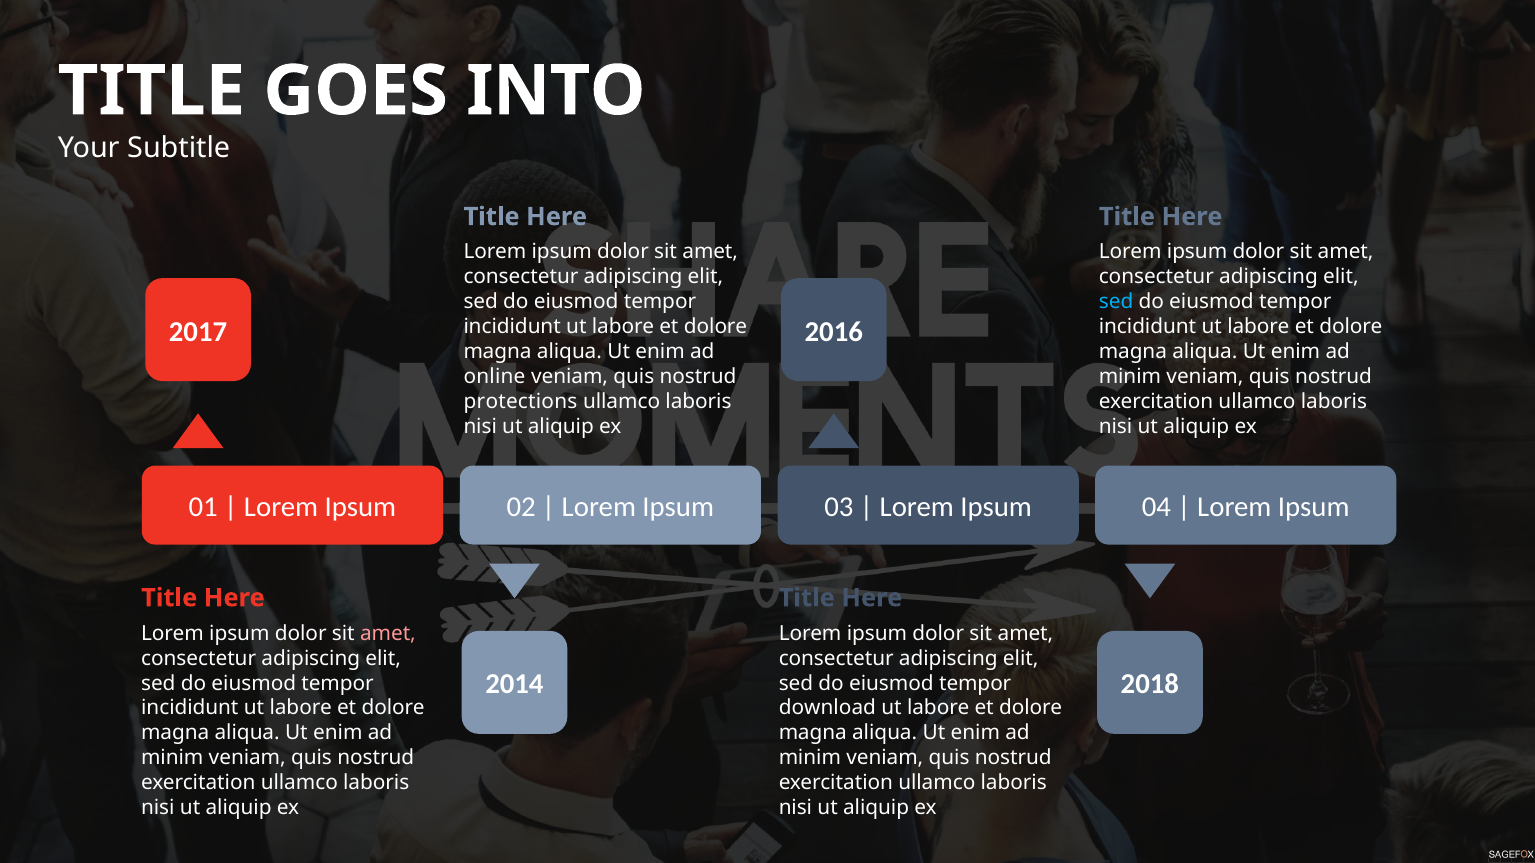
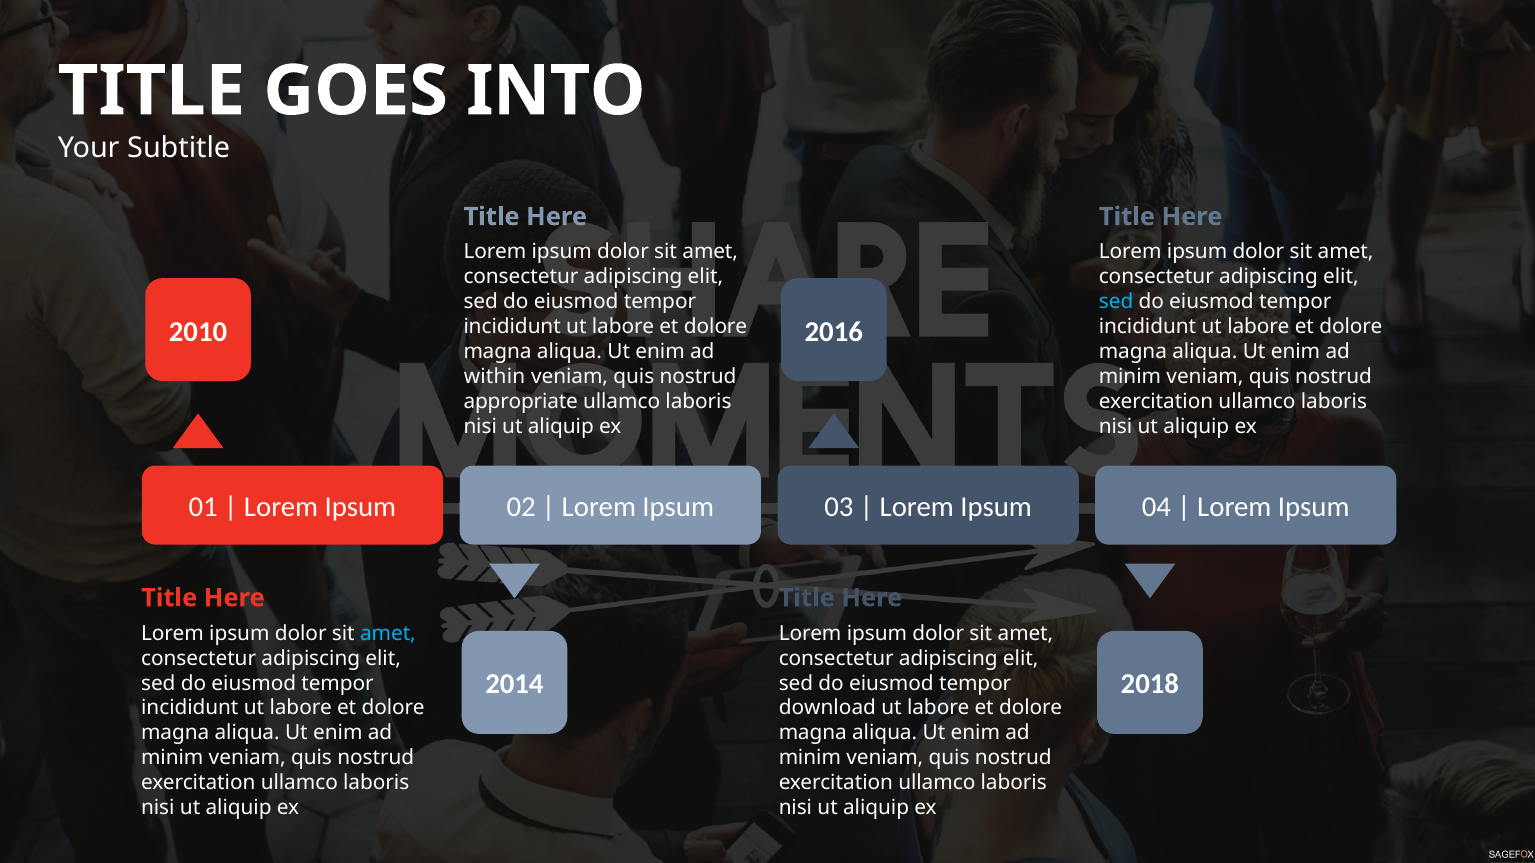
2017: 2017 -> 2010
online: online -> within
protections: protections -> appropriate
amet at (388, 634) colour: pink -> light blue
